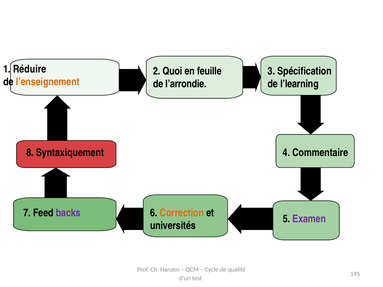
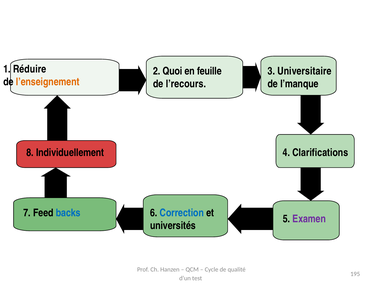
Spécification: Spécification -> Universitaire
l’learning: l’learning -> l’manque
l’arrondie: l’arrondie -> l’recours
Syntaxiquement: Syntaxiquement -> Individuellement
Commentaire: Commentaire -> Clarifications
Correction colour: orange -> blue
backs colour: purple -> blue
